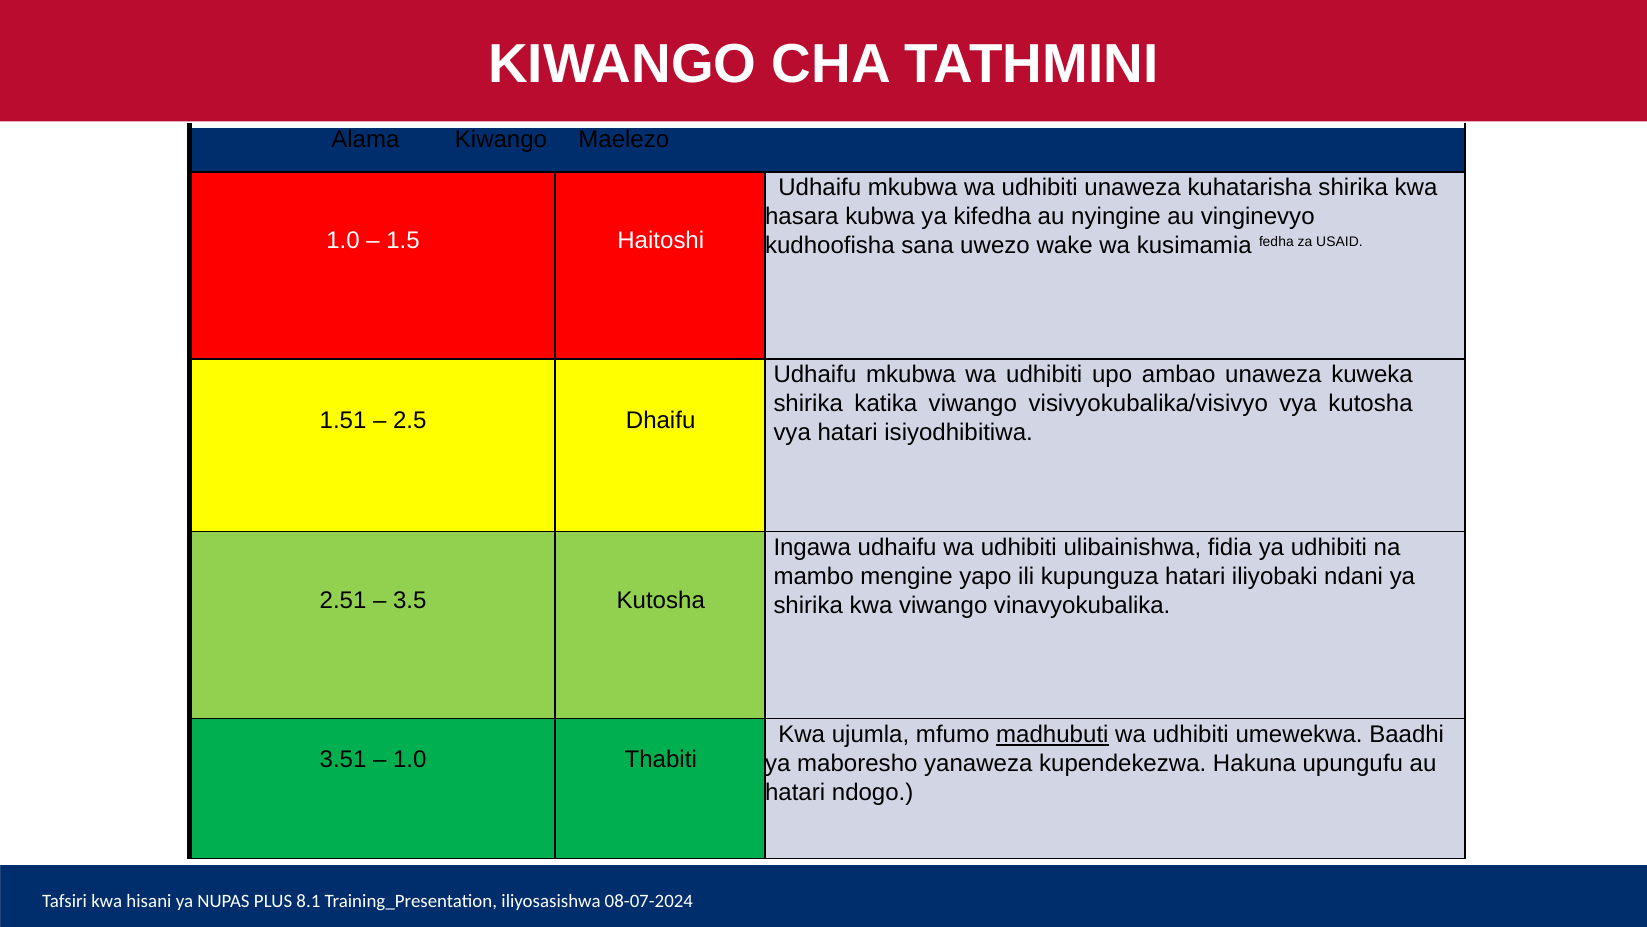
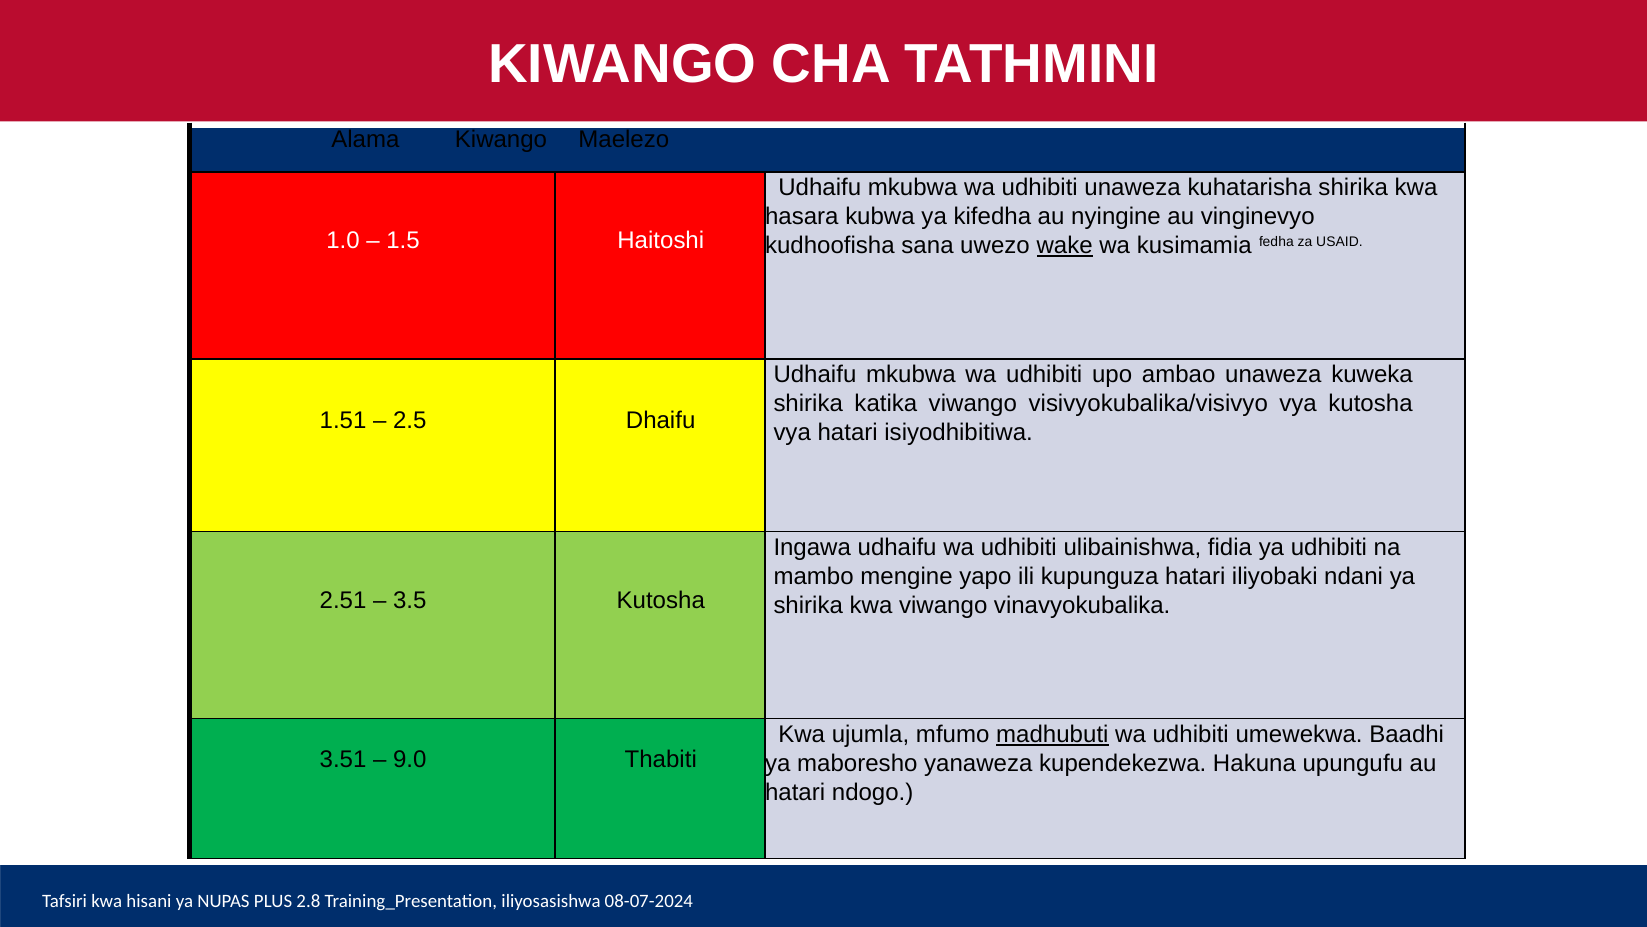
wake underline: none -> present
1.0 at (410, 759): 1.0 -> 9.0
8.1: 8.1 -> 2.8
